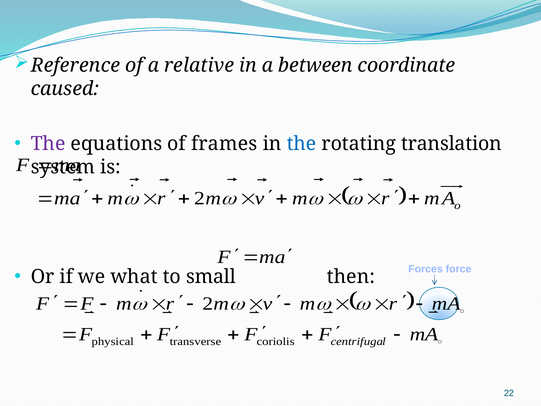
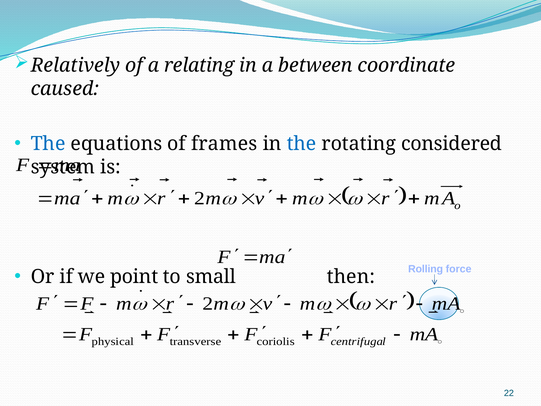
Reference: Reference -> Relatively
relative: relative -> relating
The at (48, 144) colour: purple -> blue
translation: translation -> considered
Forces: Forces -> Rolling
what: what -> point
